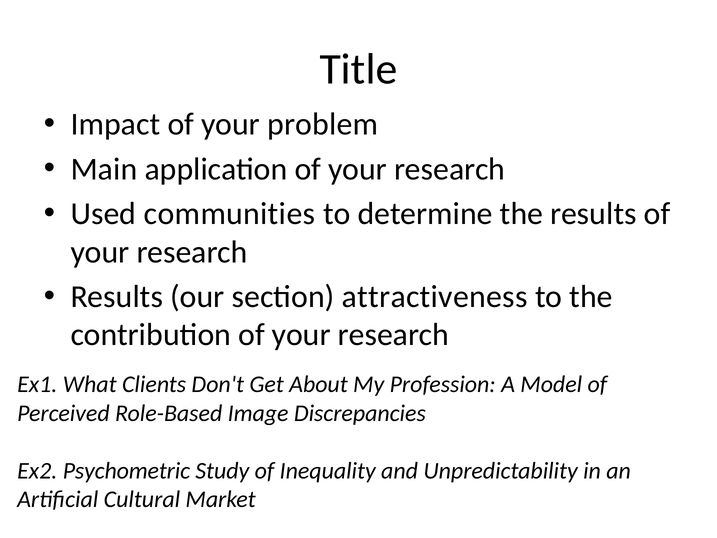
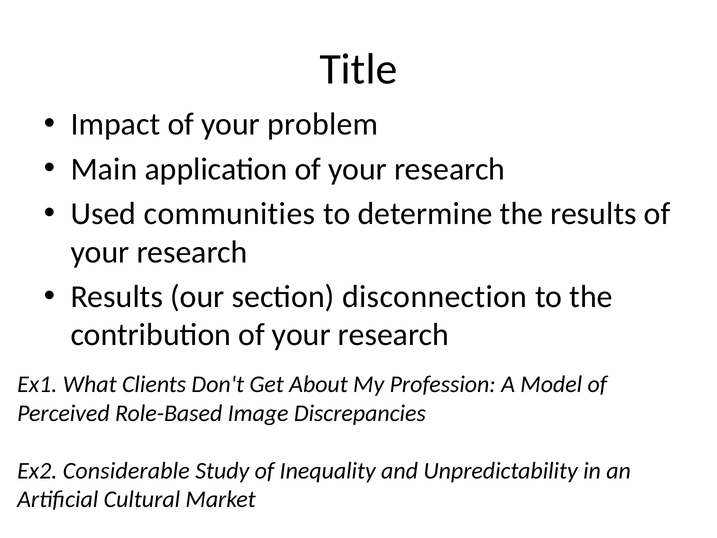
attractiveness: attractiveness -> disconnection
Psychometric: Psychometric -> Considerable
